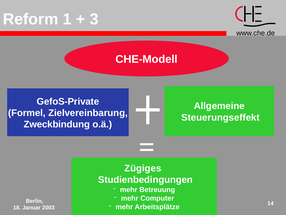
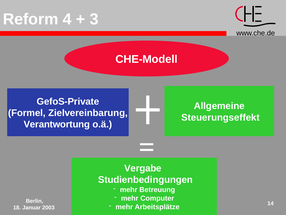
1: 1 -> 4
Zweckbindung: Zweckbindung -> Verantwortung
Zügiges: Zügiges -> Vergabe
